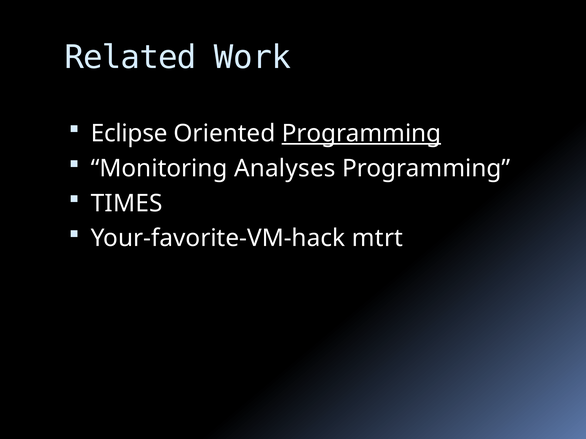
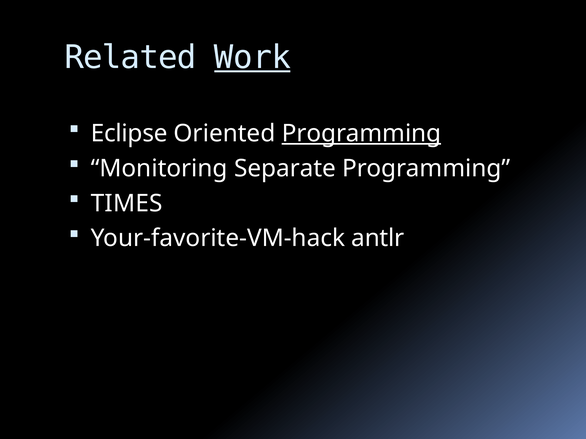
Work underline: none -> present
Analyses: Analyses -> Separate
mtrt: mtrt -> antlr
